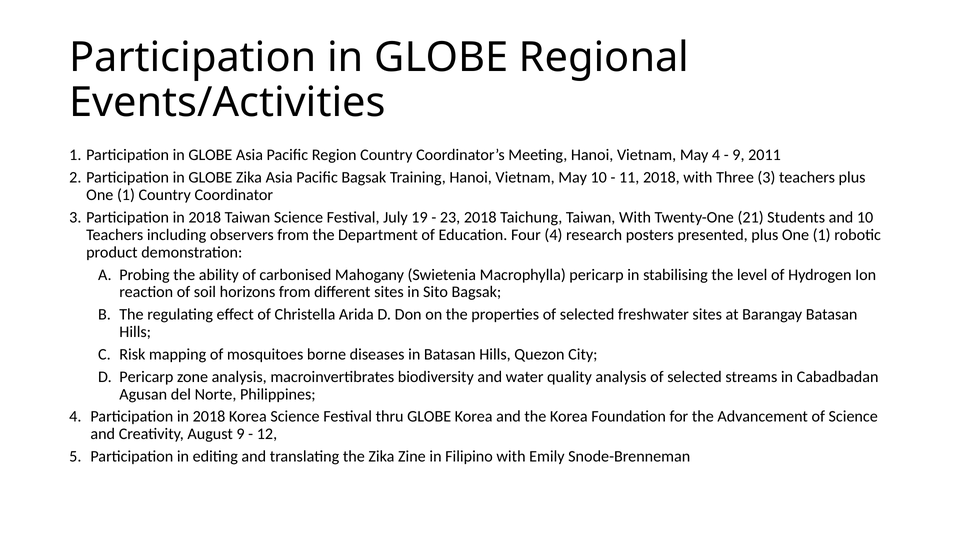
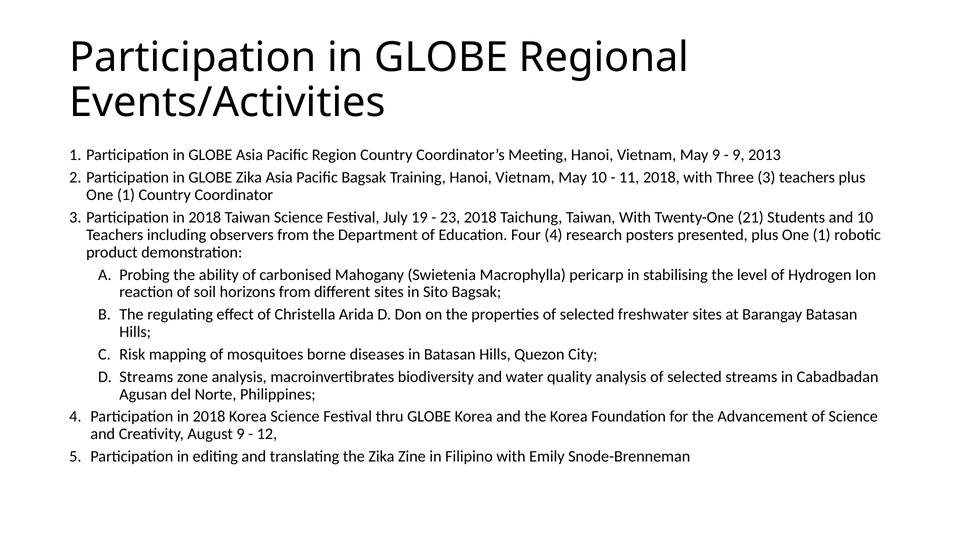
May 4: 4 -> 9
2011: 2011 -> 2013
D Pericarp: Pericarp -> Streams
